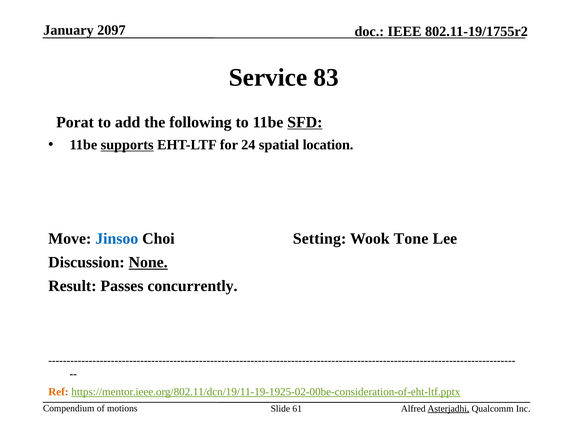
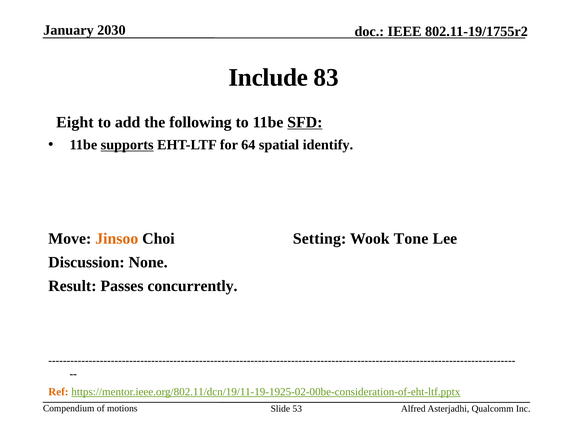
2097: 2097 -> 2030
Service: Service -> Include
Porat: Porat -> Eight
24: 24 -> 64
location: location -> identify
Jinsoo colour: blue -> orange
None underline: present -> none
61: 61 -> 53
Asterjadhi underline: present -> none
